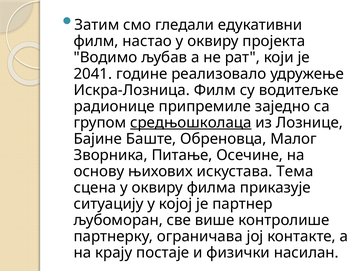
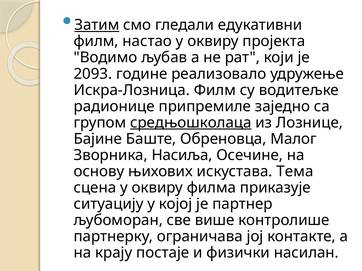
Затим underline: none -> present
2041: 2041 -> 2093
Питање: Питање -> Насиља
